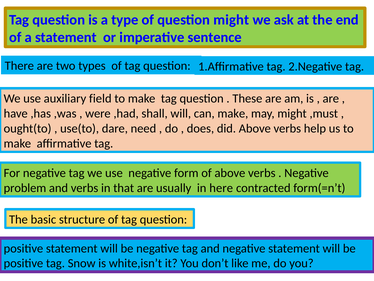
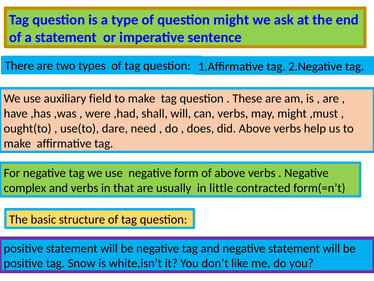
can make: make -> verbs
problem: problem -> complex
here: here -> little
